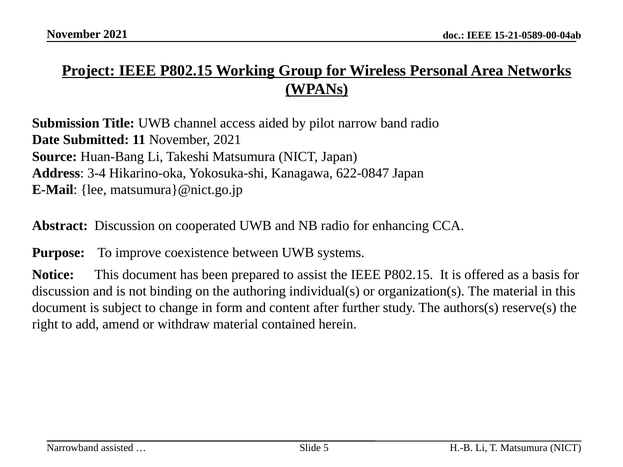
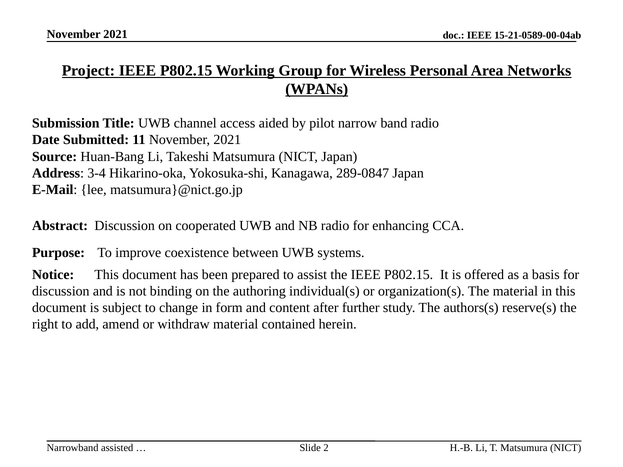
622-0847: 622-0847 -> 289-0847
5: 5 -> 2
